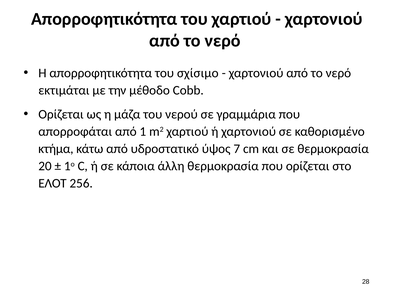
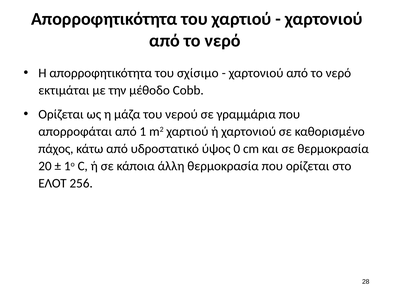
κτήμα: κτήμα -> πάχος
7: 7 -> 0
